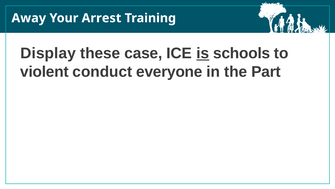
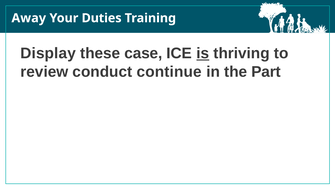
Arrest: Arrest -> Duties
schools: schools -> thriving
violent: violent -> review
everyone: everyone -> continue
